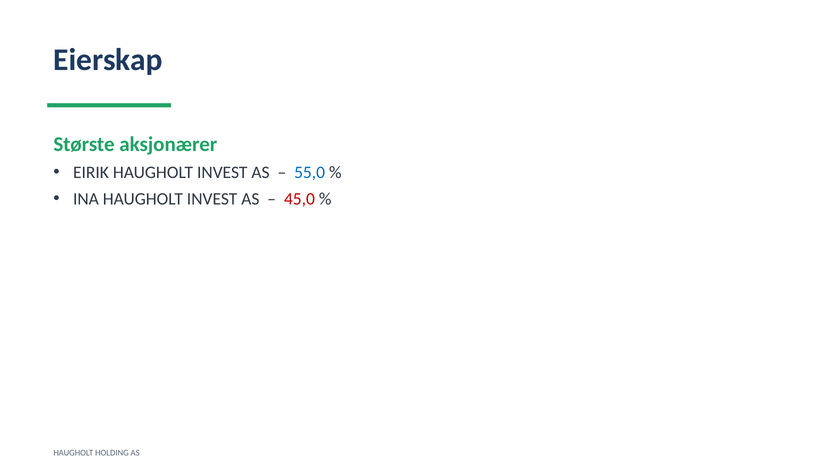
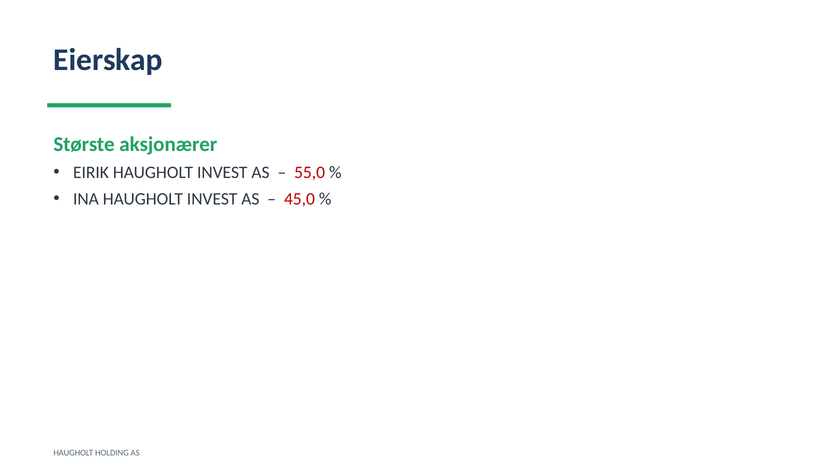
55,0 colour: blue -> red
